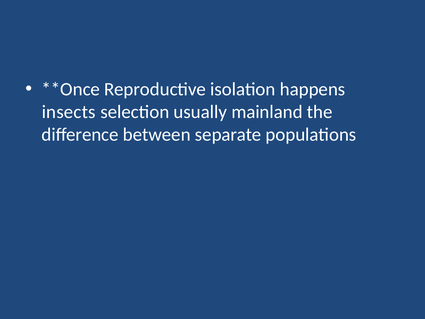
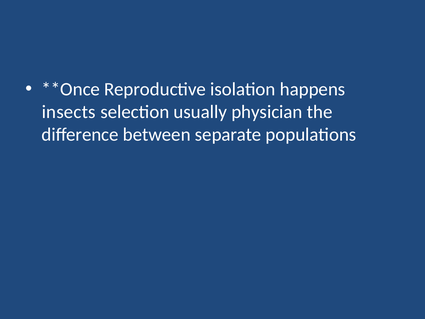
mainland: mainland -> physician
